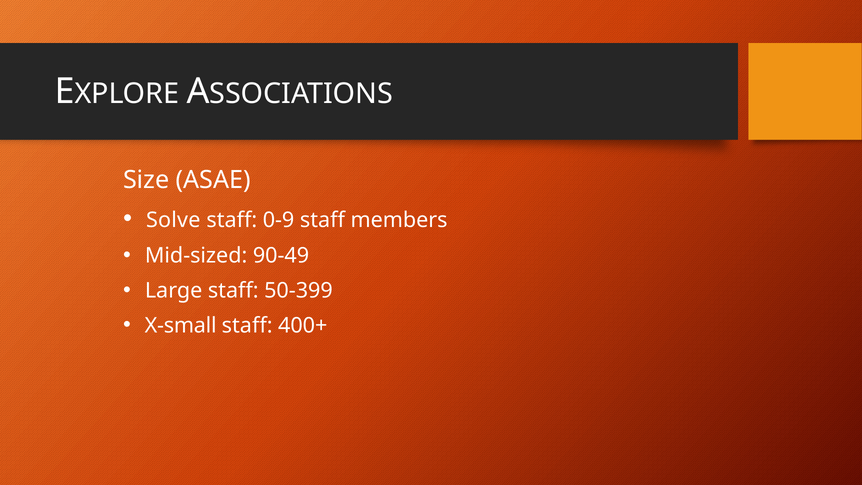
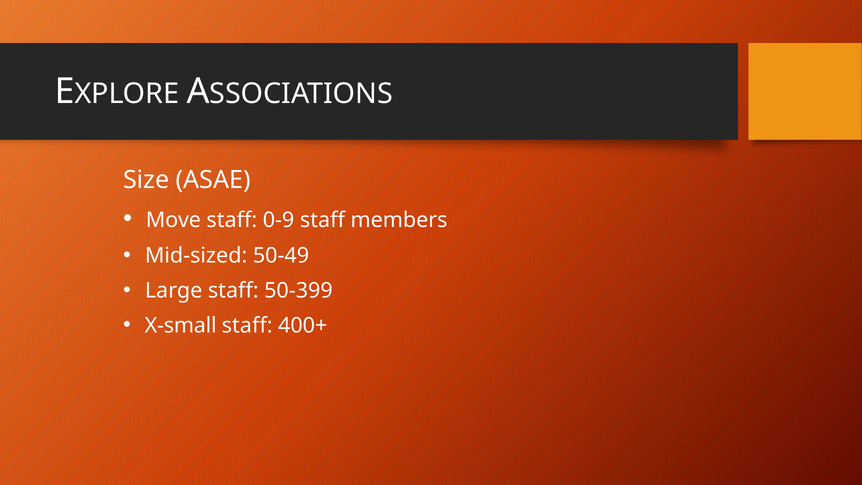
Solve: Solve -> Move
90-49: 90-49 -> 50-49
